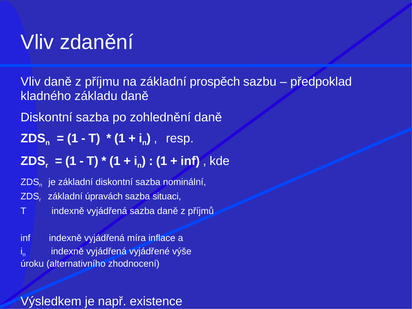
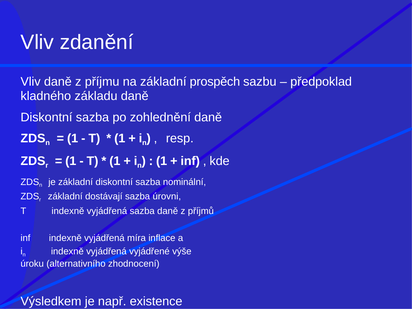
úpravách: úpravách -> dostávají
situaci: situaci -> úrovni
